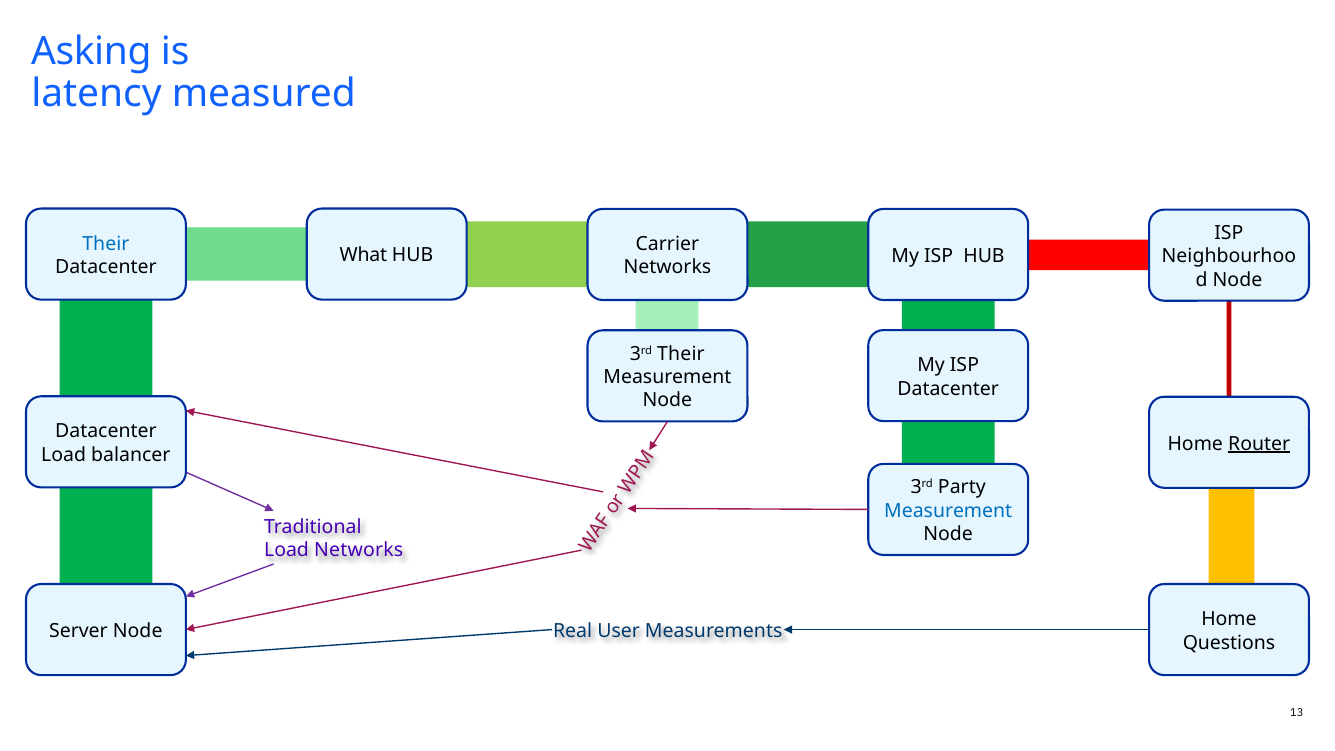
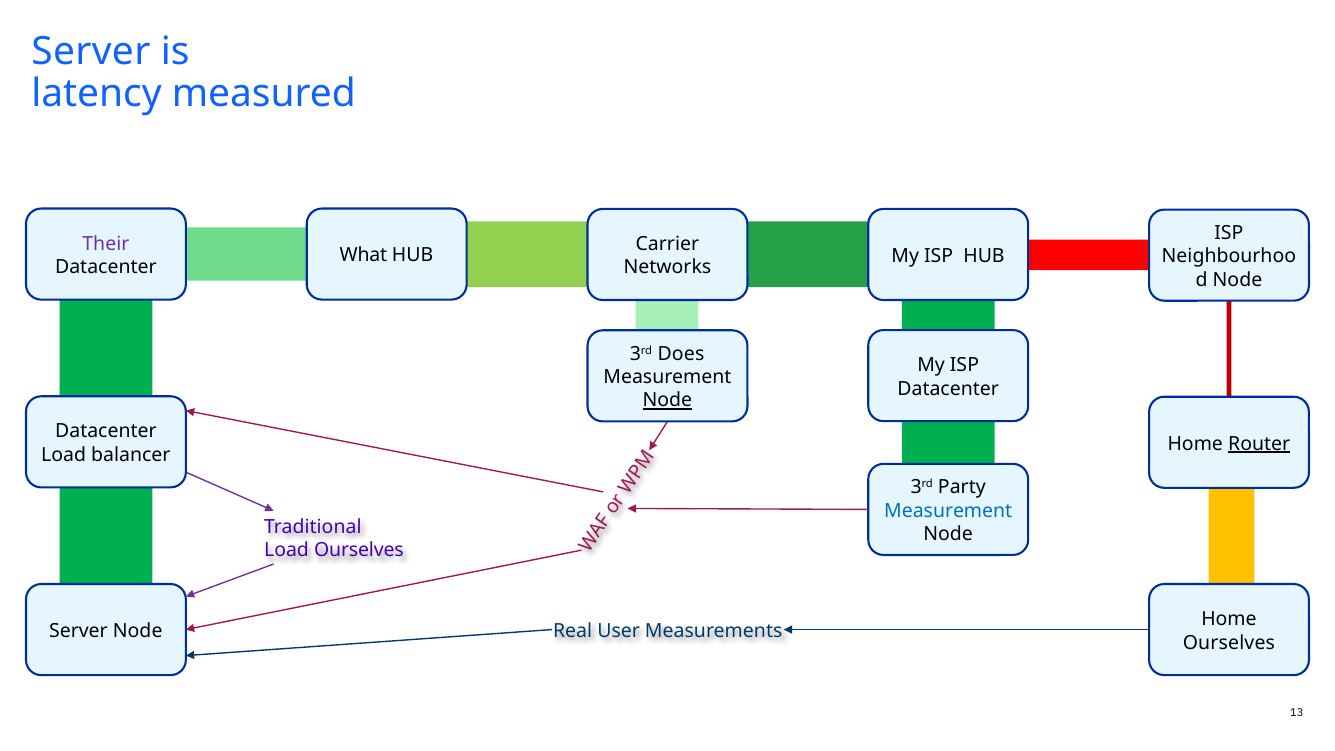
Asking at (91, 52): Asking -> Server
Their at (106, 244) colour: blue -> purple
3rd Their: Their -> Does
Node at (667, 401) underline: none -> present
Load Networks: Networks -> Ourselves
Questions at (1229, 643): Questions -> Ourselves
